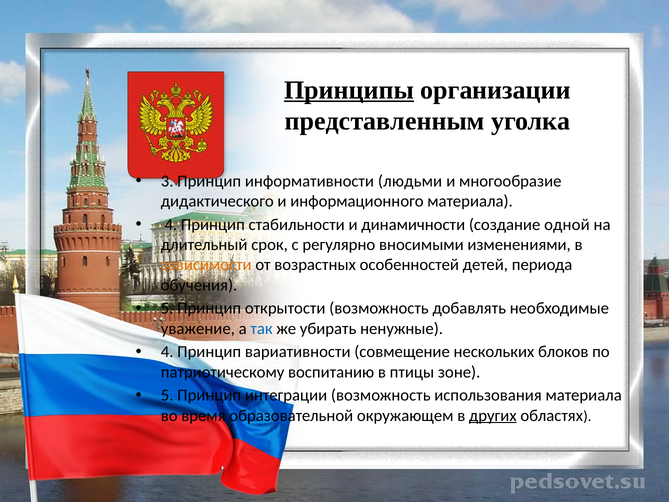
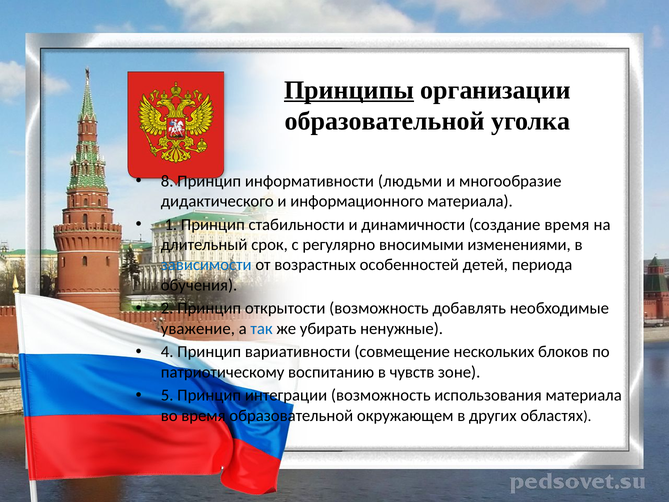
представленным at (385, 121): представленным -> образовательной
3: 3 -> 8
4 at (171, 225): 4 -> 1
создание одной: одной -> время
зависимости colour: orange -> blue
5 at (167, 308): 5 -> 2
птицы: птицы -> чувств
других underline: present -> none
